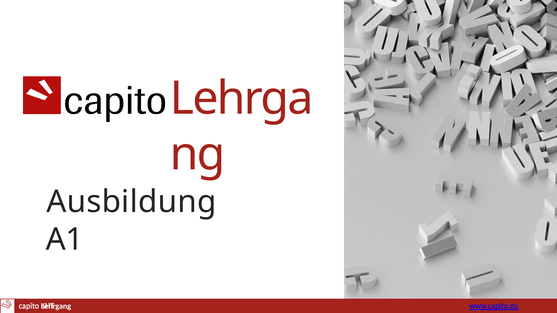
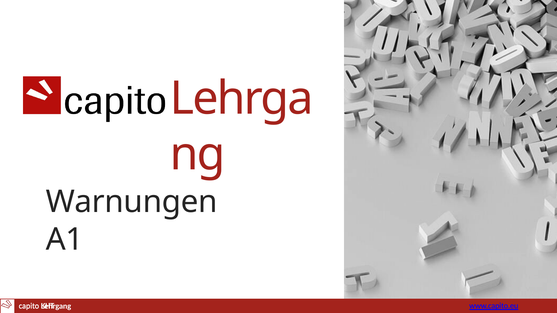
Ausbildung: Ausbildung -> Warnungen
